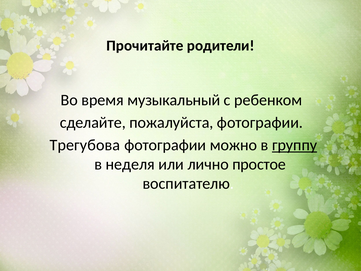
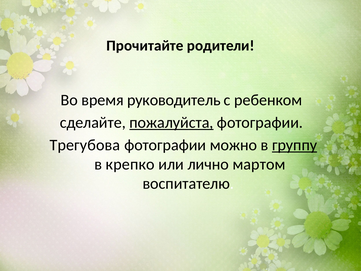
музыкальный: музыкальный -> руководитель
пожалуйста underline: none -> present
неделя: неделя -> крепко
простое: простое -> мартом
